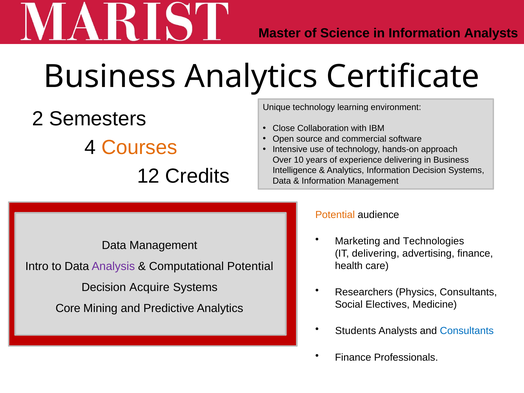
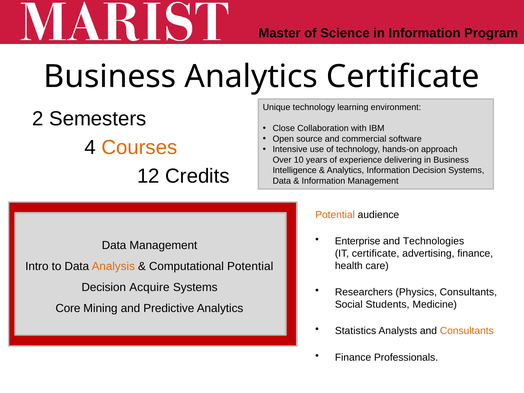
Information Analysts: Analysts -> Program
Marketing: Marketing -> Enterprise
IT delivering: delivering -> certificate
Analysis colour: purple -> orange
Electives: Electives -> Students
Students: Students -> Statistics
Consultants at (467, 331) colour: blue -> orange
